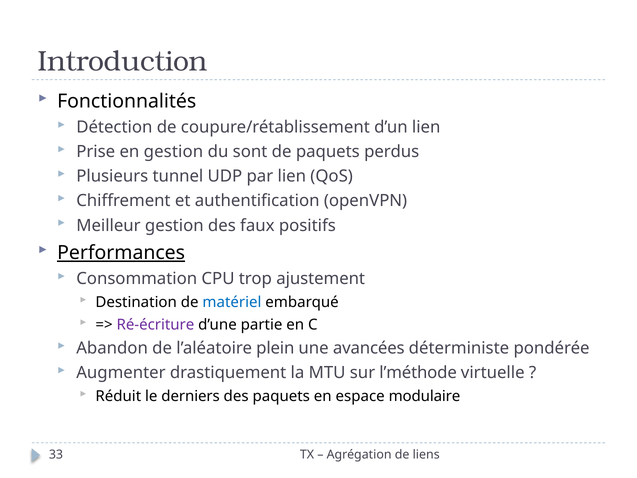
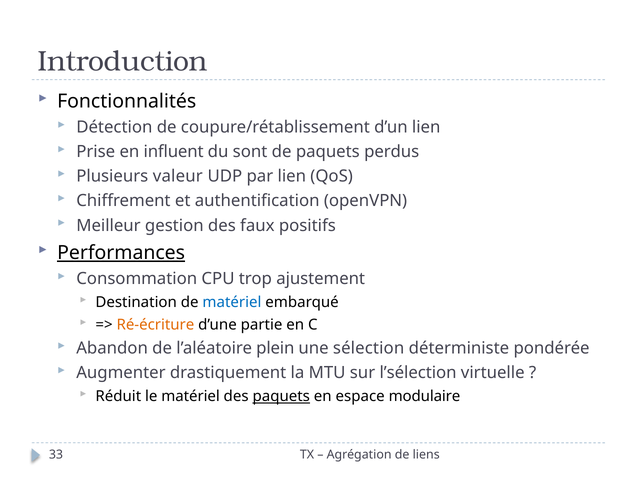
en gestion: gestion -> influent
tunnel: tunnel -> valeur
Ré-écriture colour: purple -> orange
avancées: avancées -> sélection
l’méthode: l’méthode -> l’sélection
le derniers: derniers -> matériel
paquets at (281, 396) underline: none -> present
